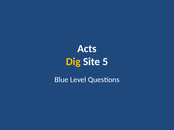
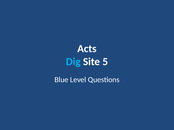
Dig colour: yellow -> light blue
